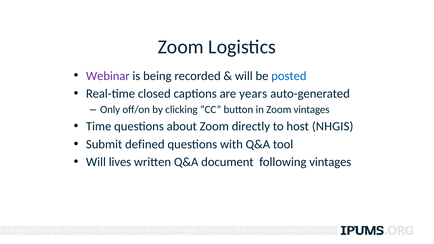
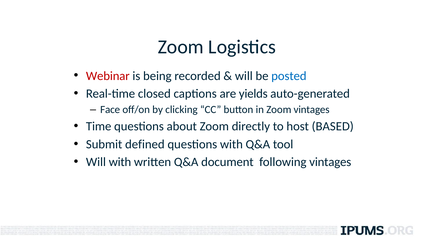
Webinar colour: purple -> red
years: years -> yields
Only: Only -> Face
NHGIS: NHGIS -> BASED
Will lives: lives -> with
